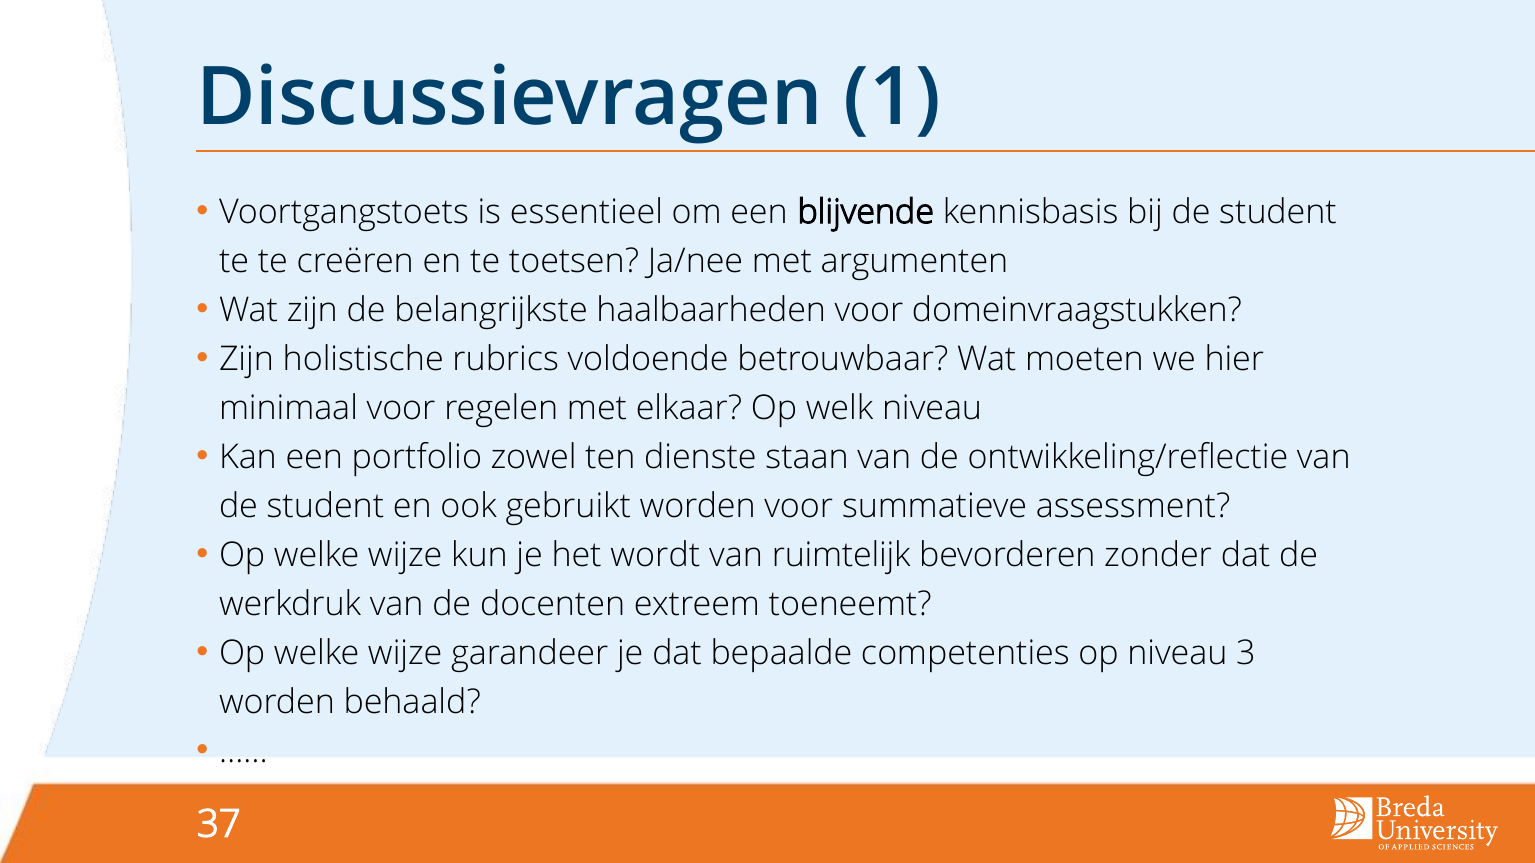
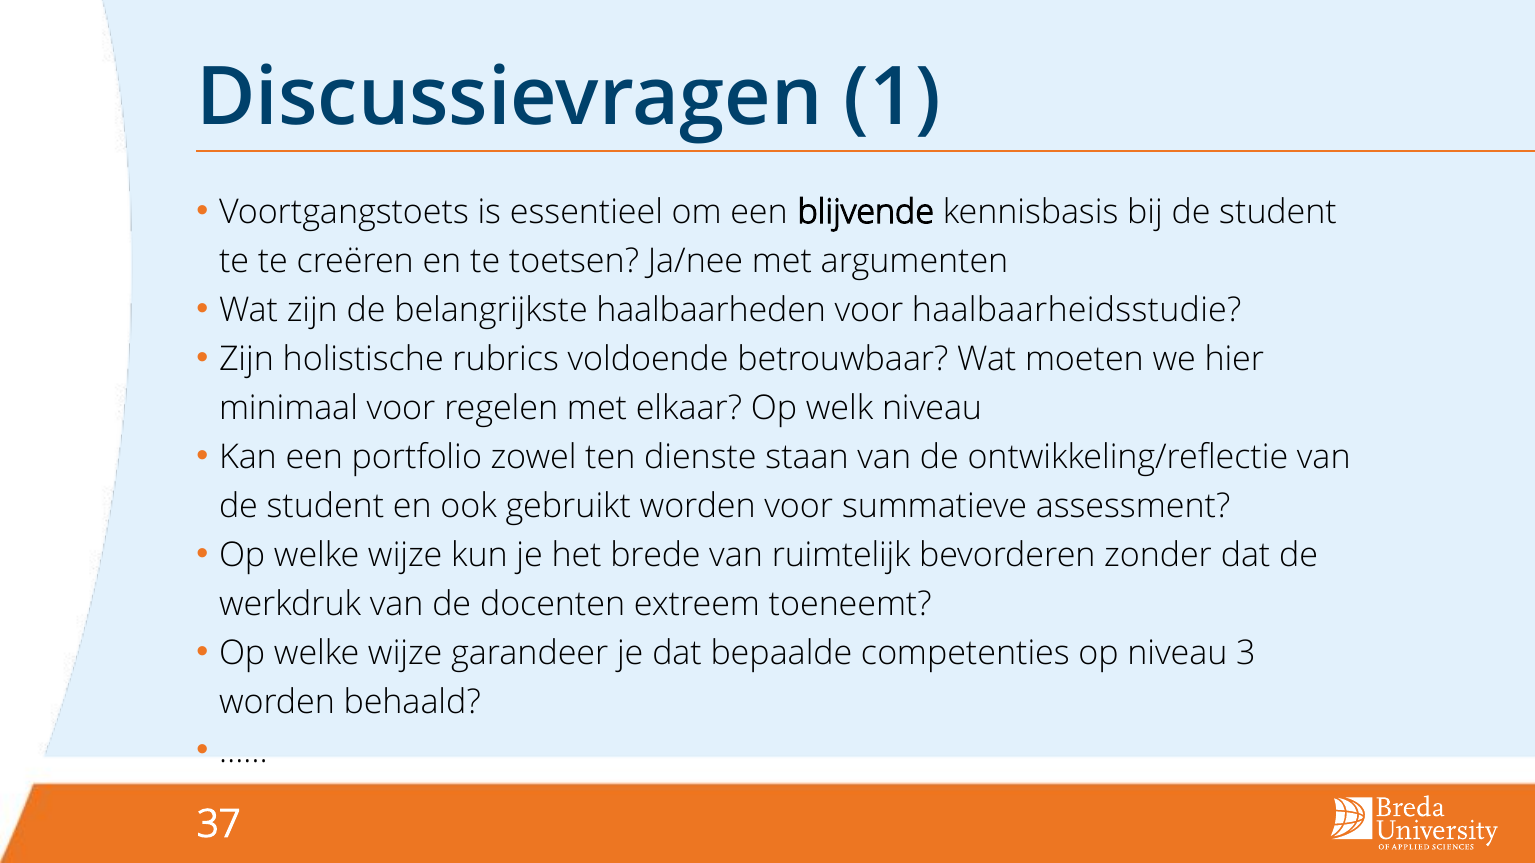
domeinvraagstukken: domeinvraagstukken -> haalbaarheidsstudie
wordt: wordt -> brede
